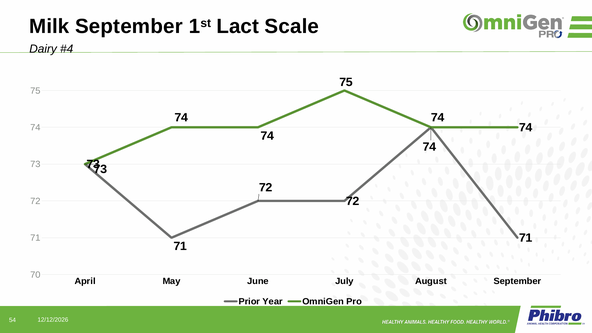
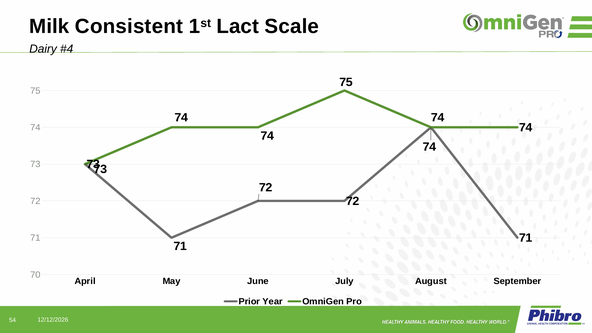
Milk September: September -> Consistent
